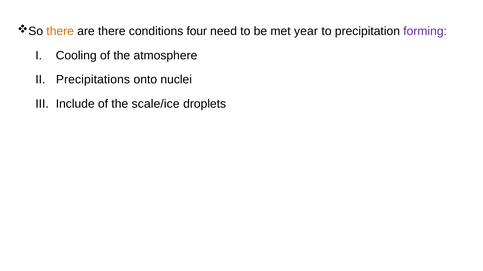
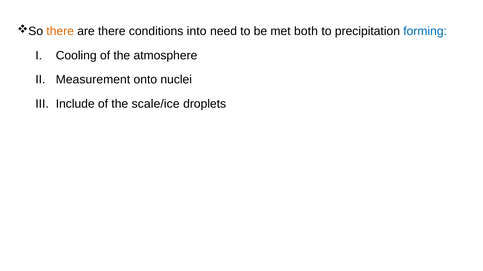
four: four -> into
year: year -> both
forming colour: purple -> blue
Precipitations: Precipitations -> Measurement
